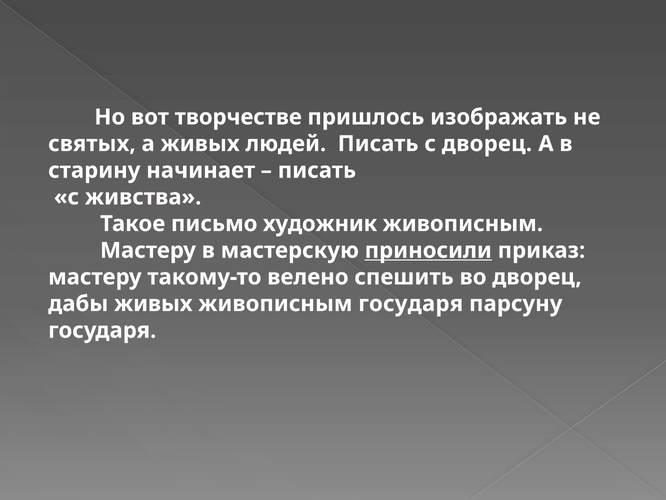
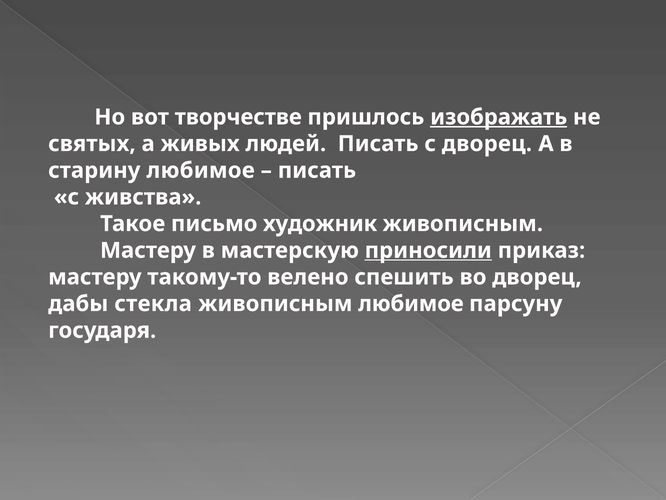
изображать underline: none -> present
старину начинает: начинает -> любимое
дабы живых: живых -> стекла
живописным государя: государя -> любимое
